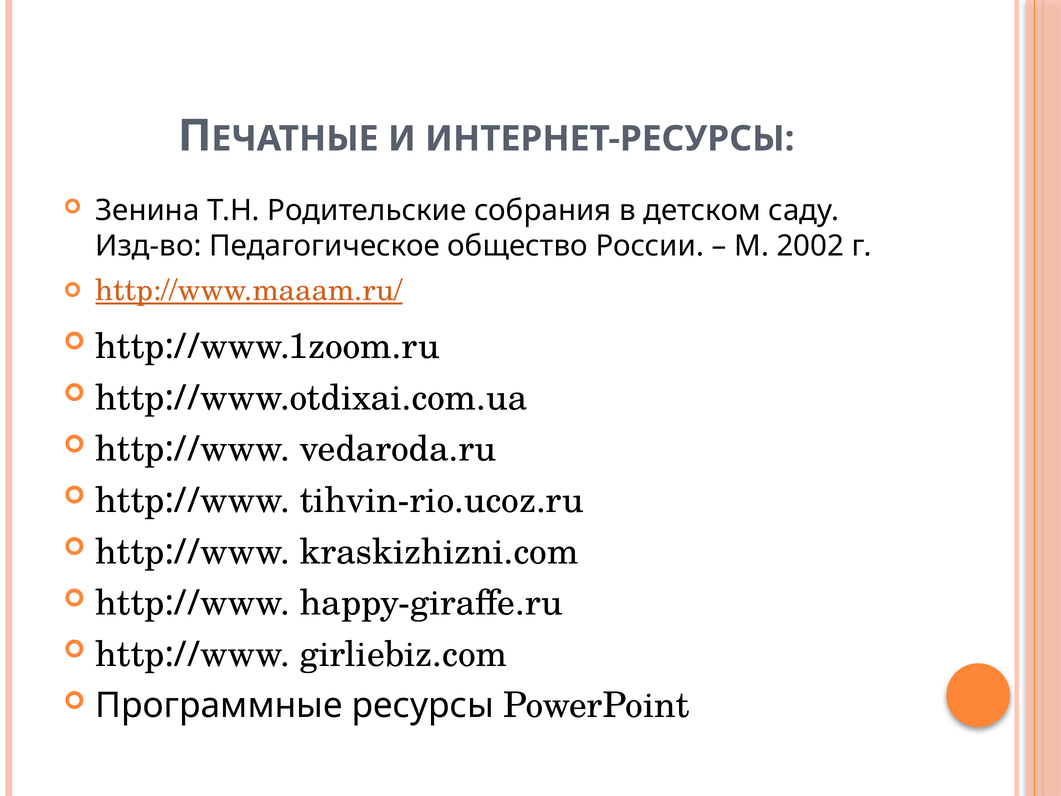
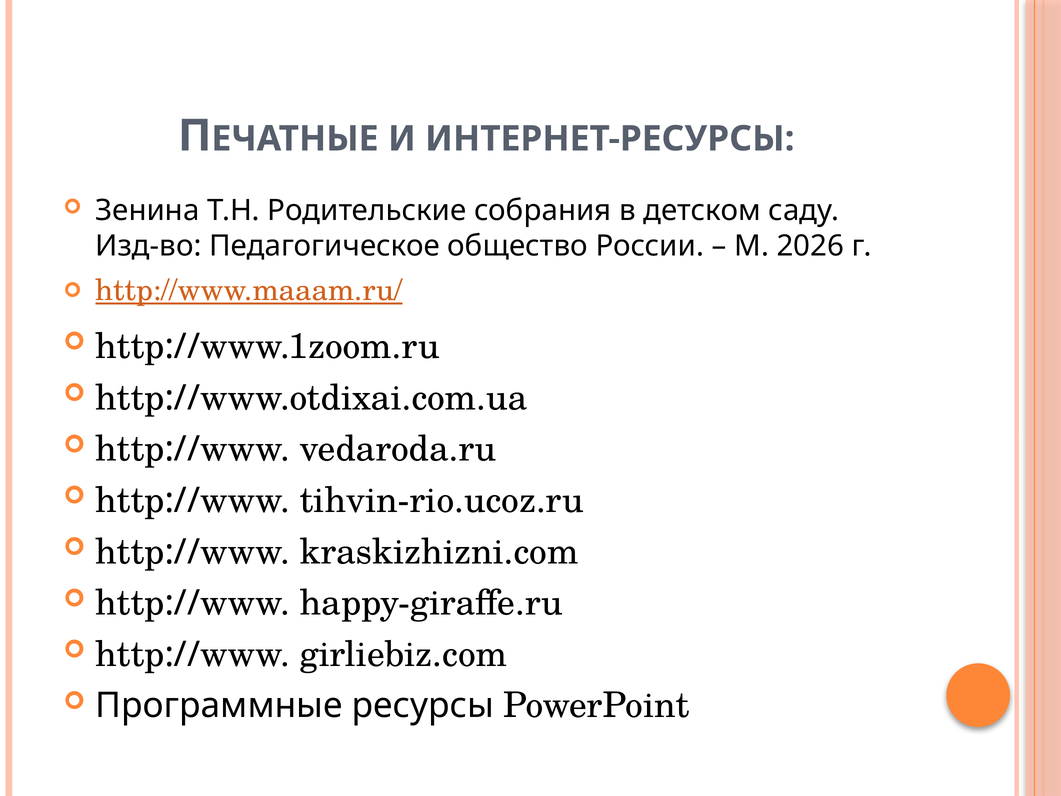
2002: 2002 -> 2026
